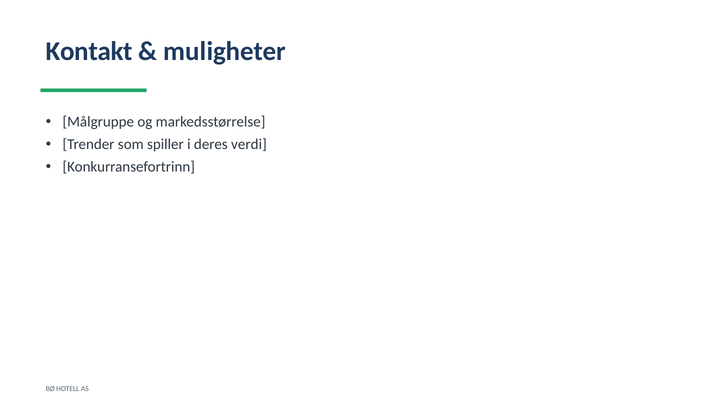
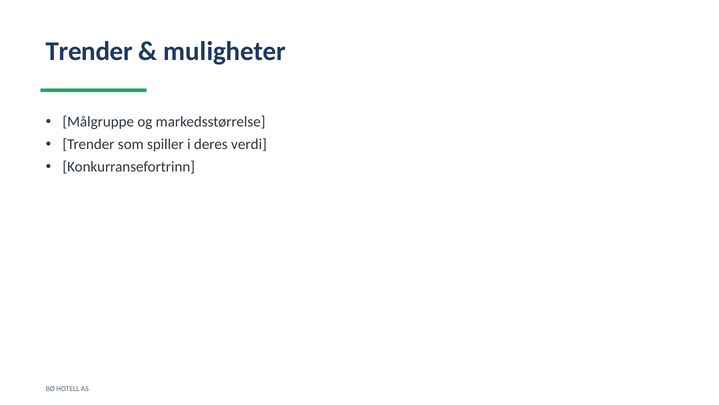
Kontakt at (89, 51): Kontakt -> Trender
